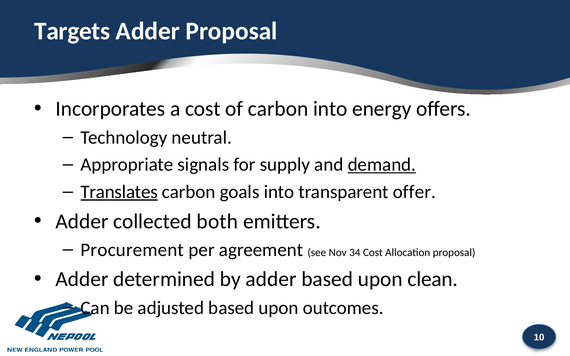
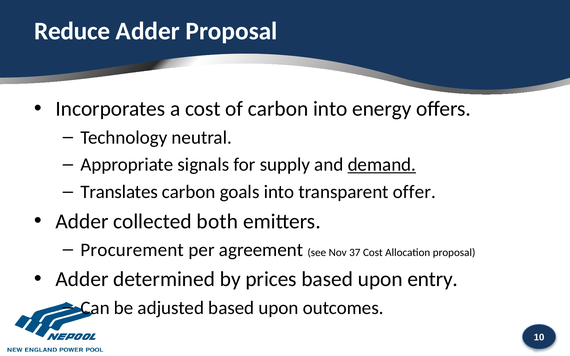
Targets: Targets -> Reduce
Translates underline: present -> none
34: 34 -> 37
by adder: adder -> prices
clean: clean -> entry
